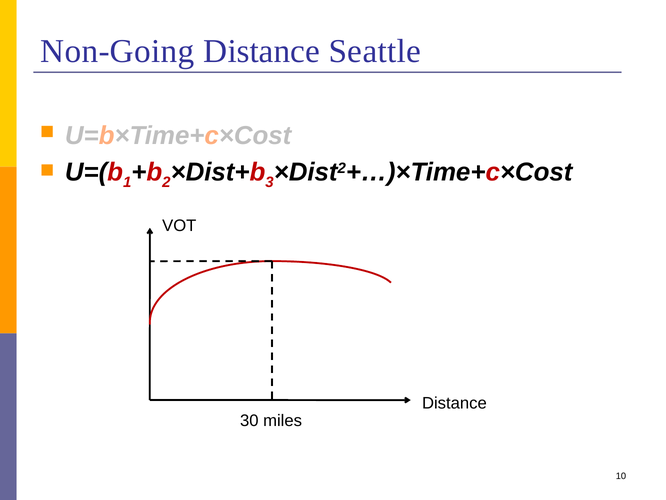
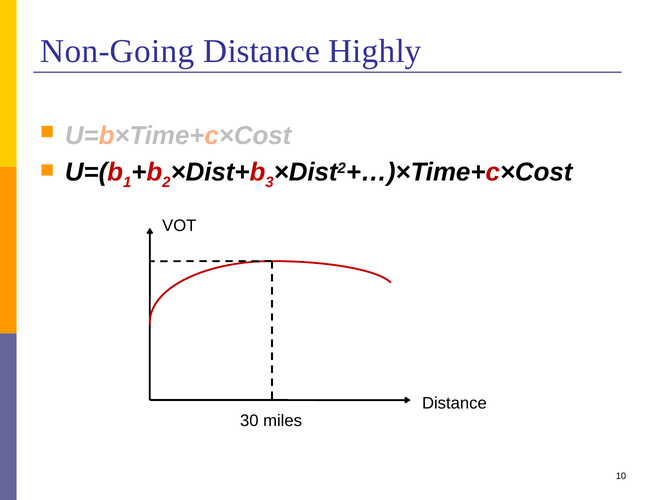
Seattle: Seattle -> Highly
